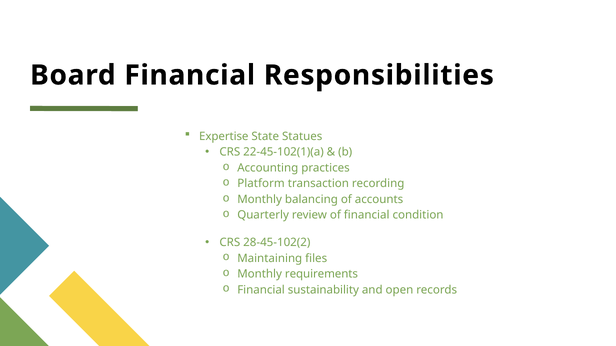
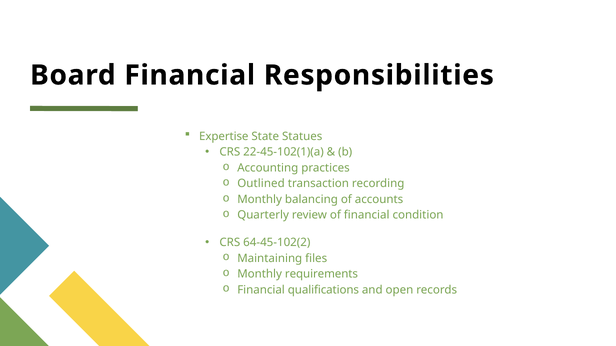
Platform: Platform -> Outlined
28-45-102(2: 28-45-102(2 -> 64-45-102(2
sustainability: sustainability -> qualifications
